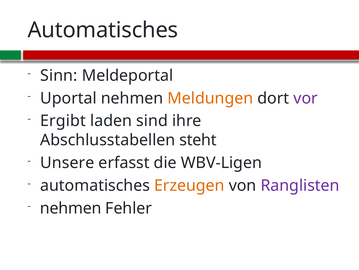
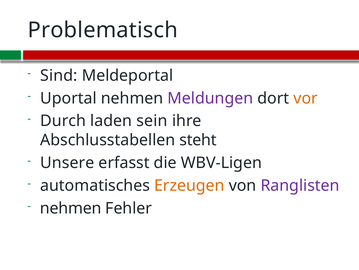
Automatisches at (103, 30): Automatisches -> Problematisch
Sinn: Sinn -> Sind
Meldungen colour: orange -> purple
vor colour: purple -> orange
Ergibt: Ergibt -> Durch
sind: sind -> sein
